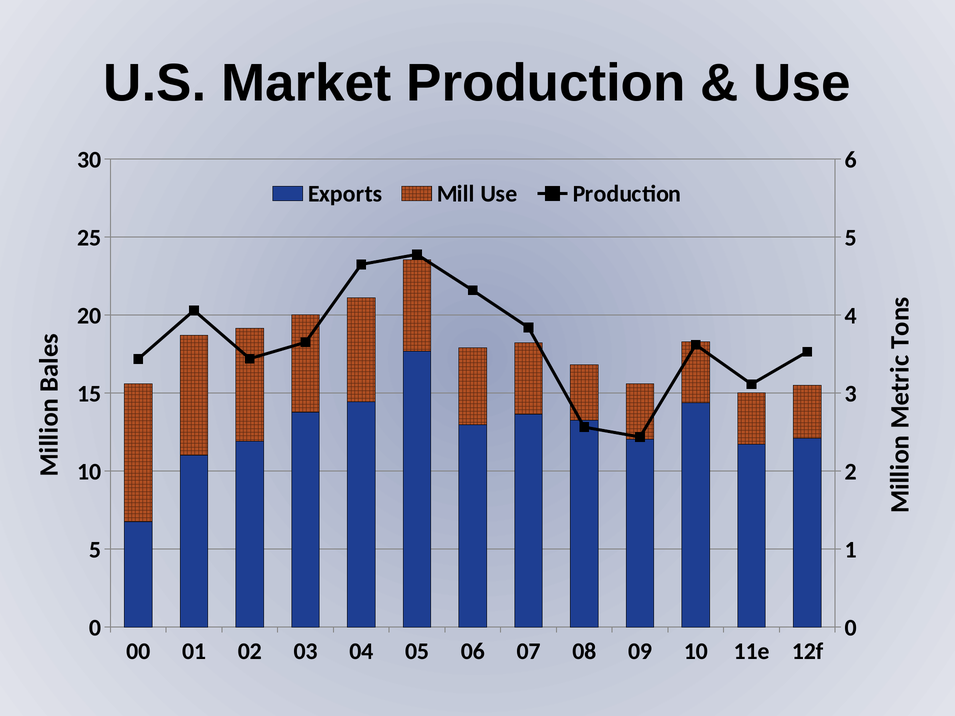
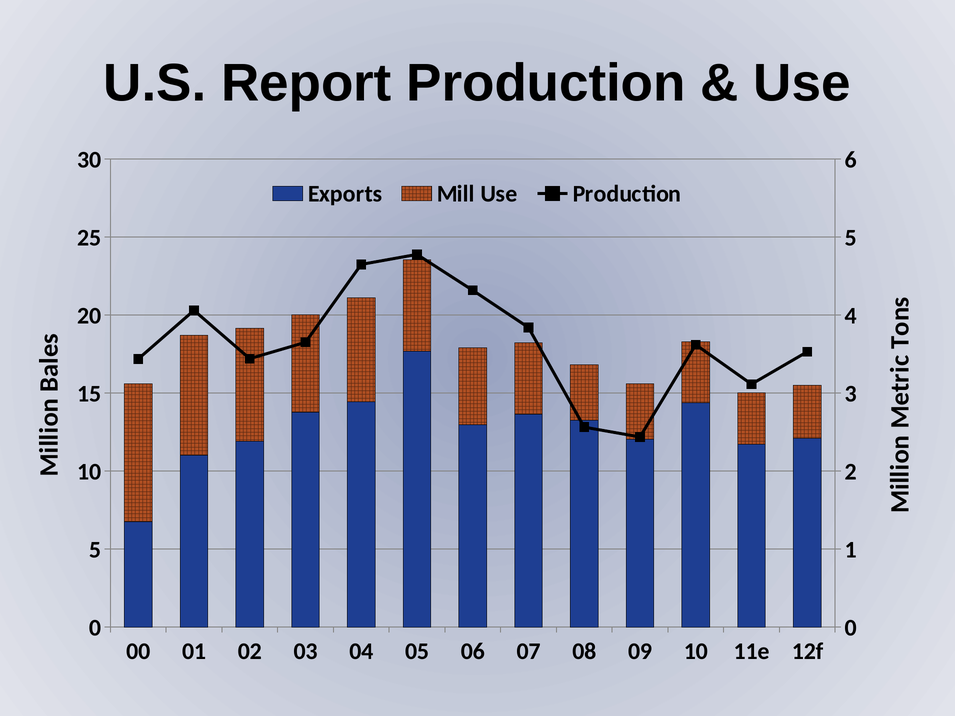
Market: Market -> Report
